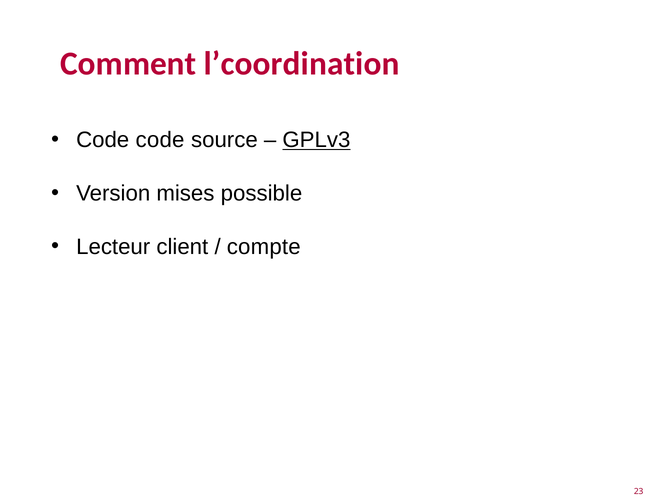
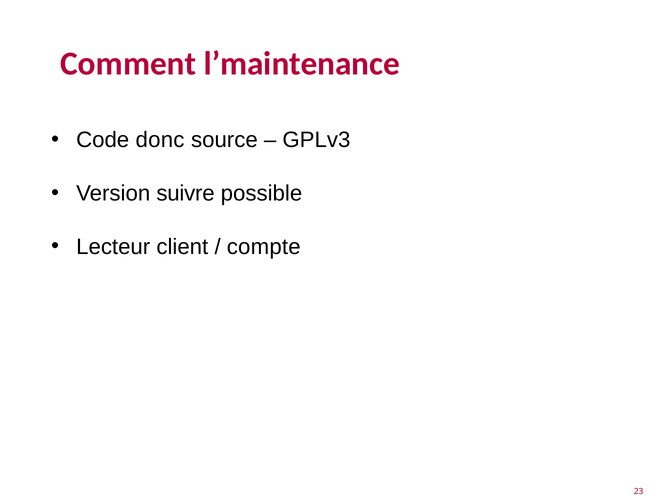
l’coordination: l’coordination -> l’maintenance
Code code: code -> donc
GPLv3 underline: present -> none
mises: mises -> suivre
